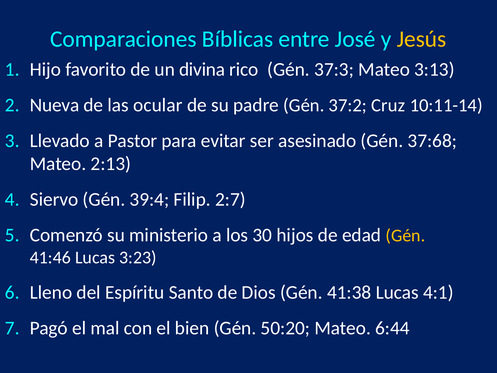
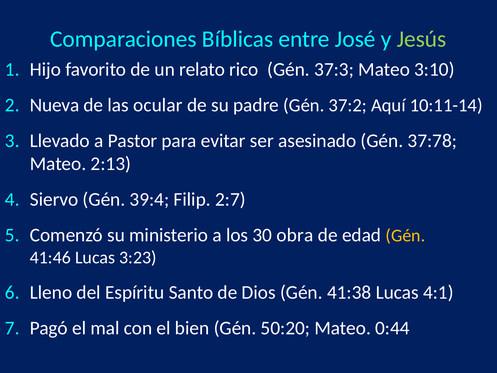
Jesús colour: yellow -> light green
divina: divina -> relato
3:13: 3:13 -> 3:10
Cruz: Cruz -> Aquí
37:68: 37:68 -> 37:78
hijos: hijos -> obra
6:44: 6:44 -> 0:44
